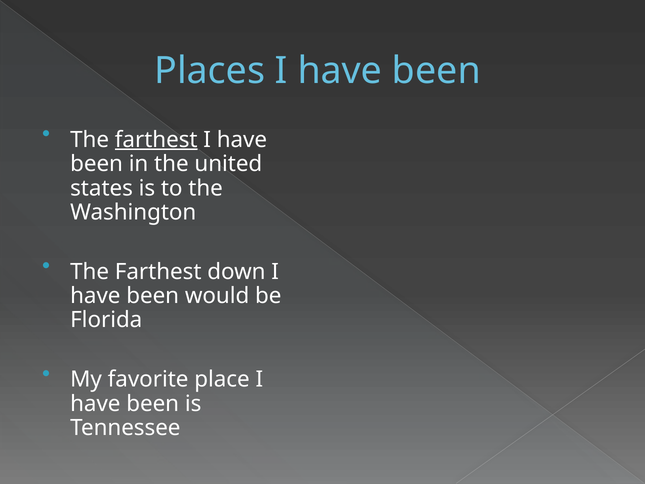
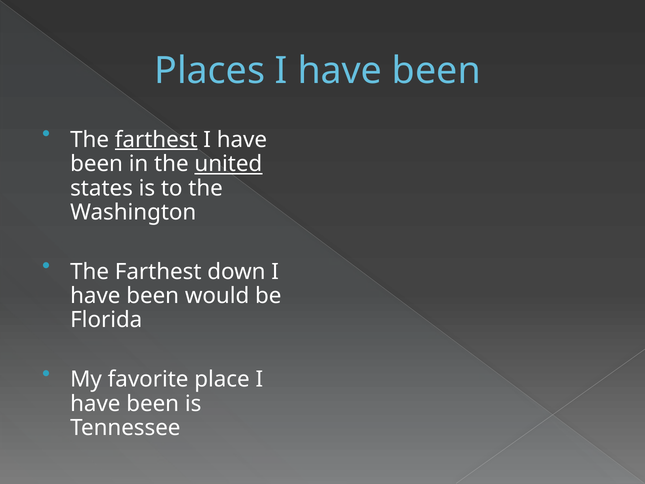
united underline: none -> present
